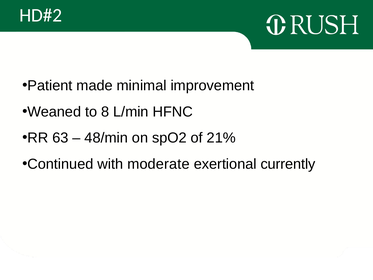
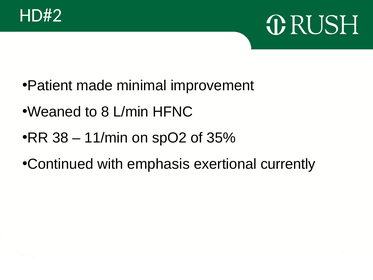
63: 63 -> 38
48/min: 48/min -> 11/min
21%: 21% -> 35%
moderate: moderate -> emphasis
